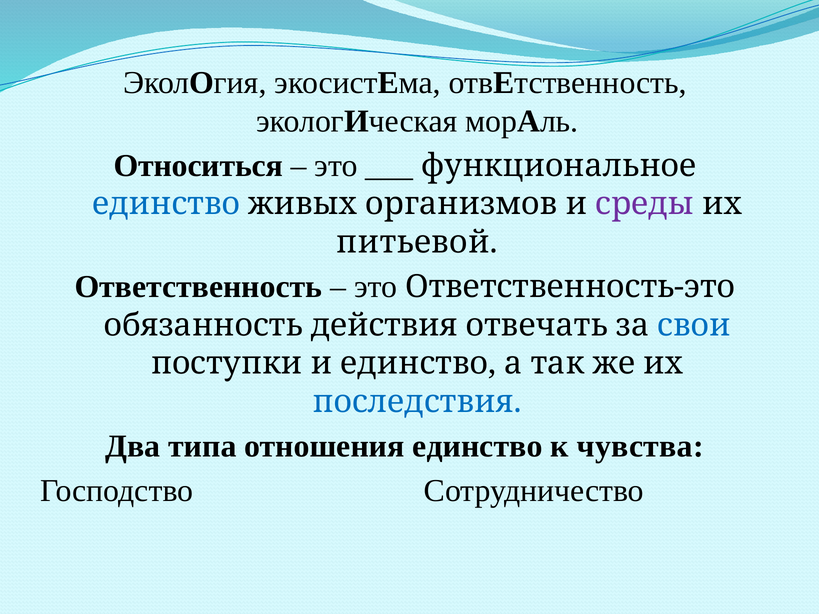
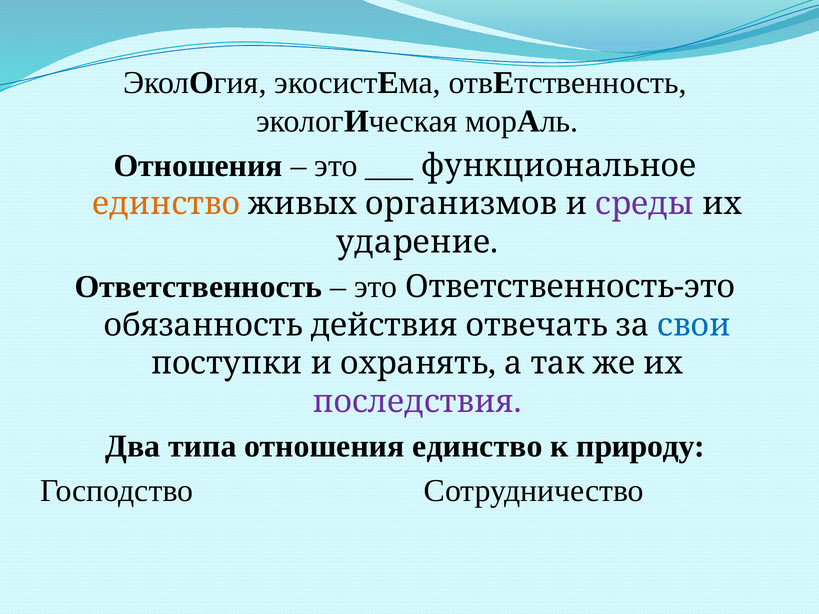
Относиться at (198, 166): Относиться -> Отношения
единство at (166, 204) colour: blue -> orange
питьевой: питьевой -> ударение
и единство: единство -> охранять
последствия colour: blue -> purple
чувства: чувства -> природу
